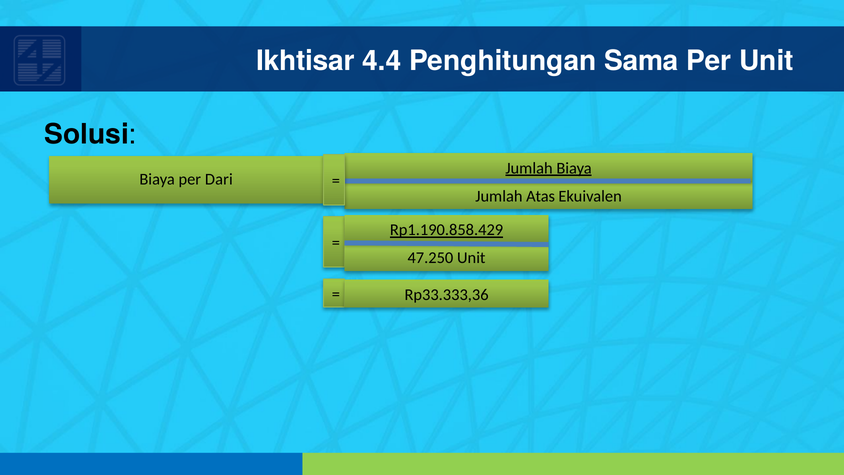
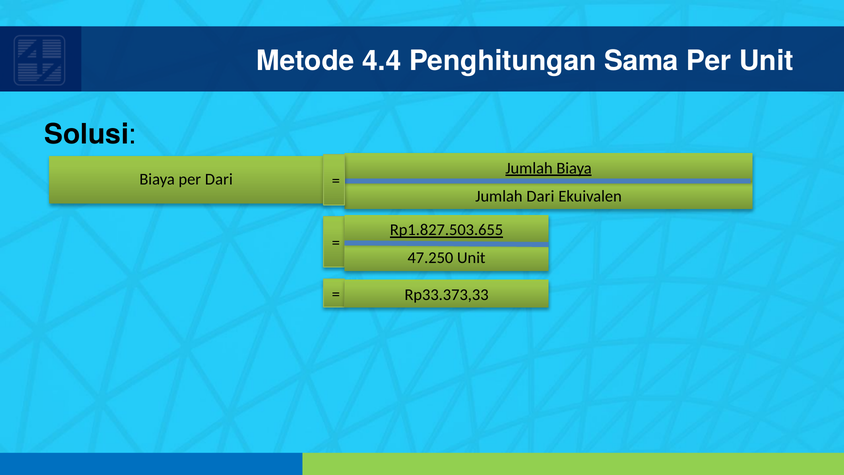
Ikhtisar: Ikhtisar -> Metode
Jumlah Atas: Atas -> Dari
Rp1.190.858.429: Rp1.190.858.429 -> Rp1.827.503.655
Rp33.333,36: Rp33.333,36 -> Rp33.373,33
